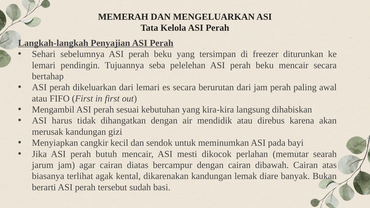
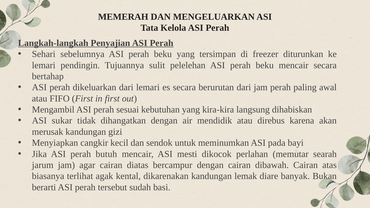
seba: seba -> sulit
harus: harus -> sukar
